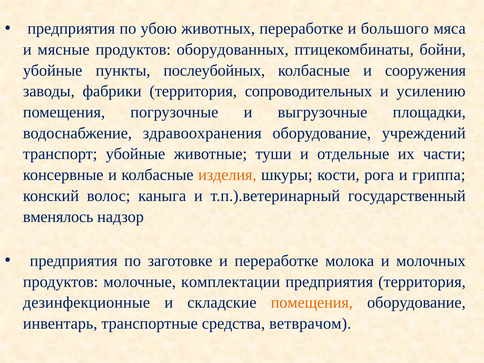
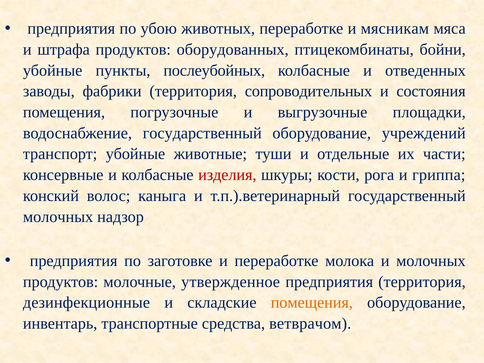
большого: большого -> мясникам
мясные: мясные -> штрафа
сооружения: сооружения -> отведенных
усилению: усилению -> состояния
водоснабжение здравоохранения: здравоохранения -> государственный
изделия colour: orange -> red
вменялось at (58, 217): вменялось -> молочных
комплектации: комплектации -> утвержденное
